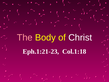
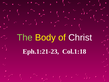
The colour: pink -> light green
